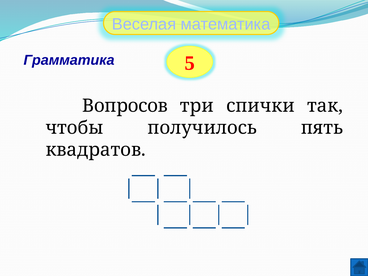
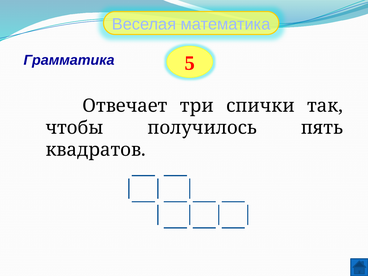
Вопросов: Вопросов -> Отвечает
